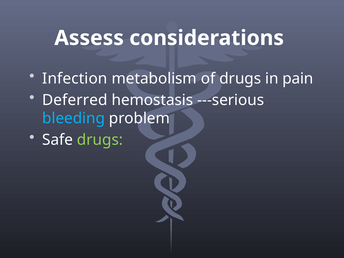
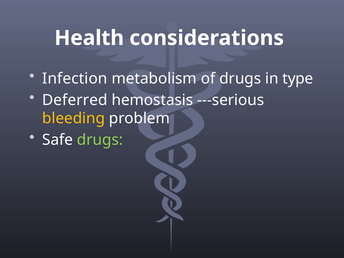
Assess: Assess -> Health
pain: pain -> type
bleeding colour: light blue -> yellow
